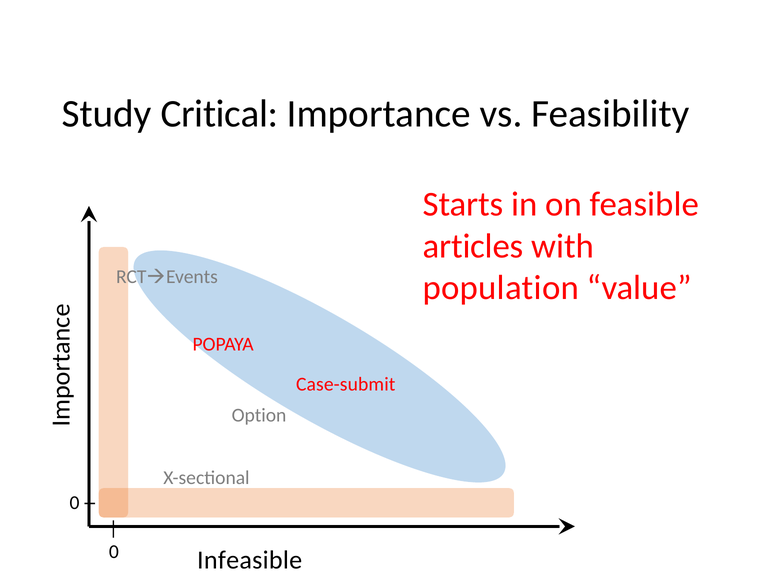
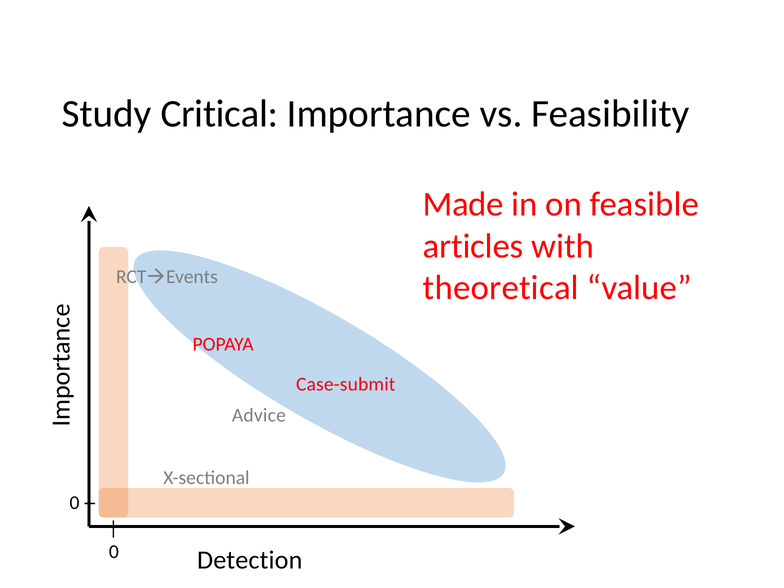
Starts: Starts -> Made
population: population -> theoretical
Option: Option -> Advice
Infeasible: Infeasible -> Detection
